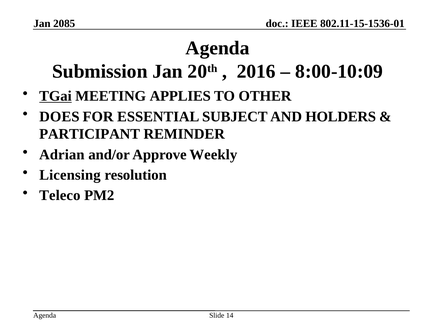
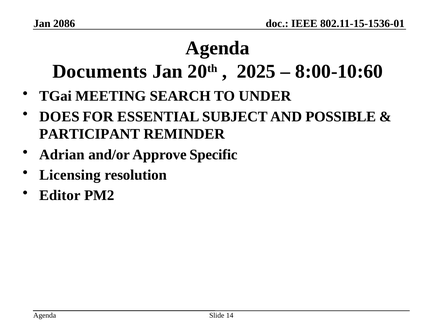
2085: 2085 -> 2086
Submission: Submission -> Documents
2016: 2016 -> 2025
8:00-10:09: 8:00-10:09 -> 8:00-10:60
TGai underline: present -> none
APPLIES: APPLIES -> SEARCH
OTHER: OTHER -> UNDER
HOLDERS: HOLDERS -> POSSIBLE
Weekly: Weekly -> Specific
Teleco: Teleco -> Editor
